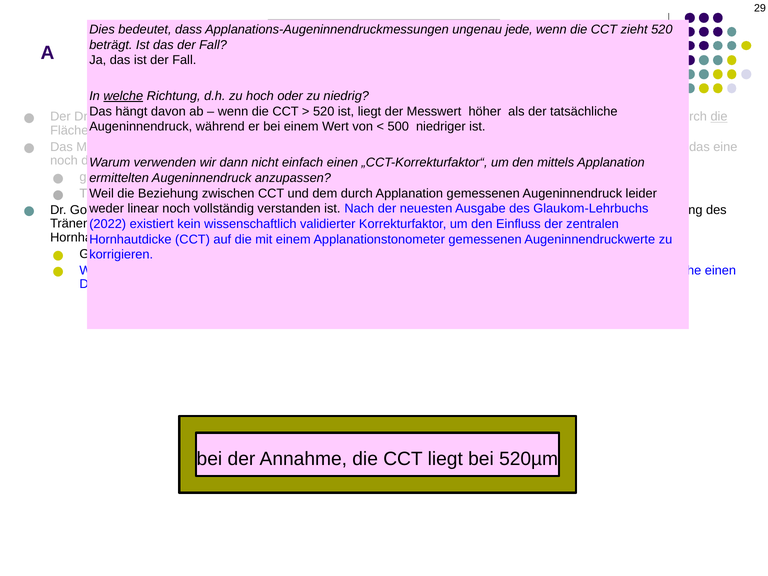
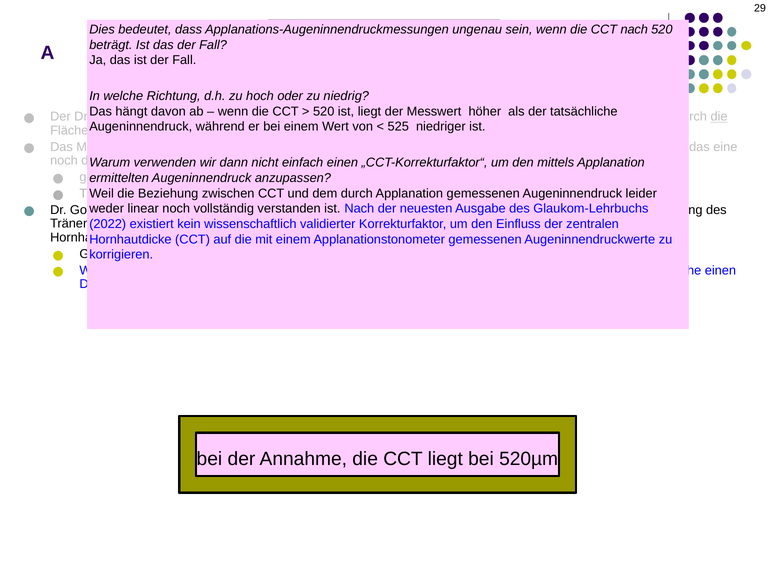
jede: jede -> sein
zieht: zieht -> nach
welche underline: present -> none
500: 500 -> 525
